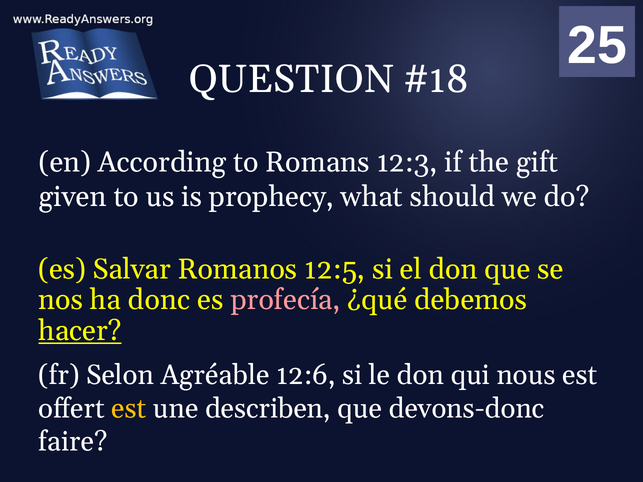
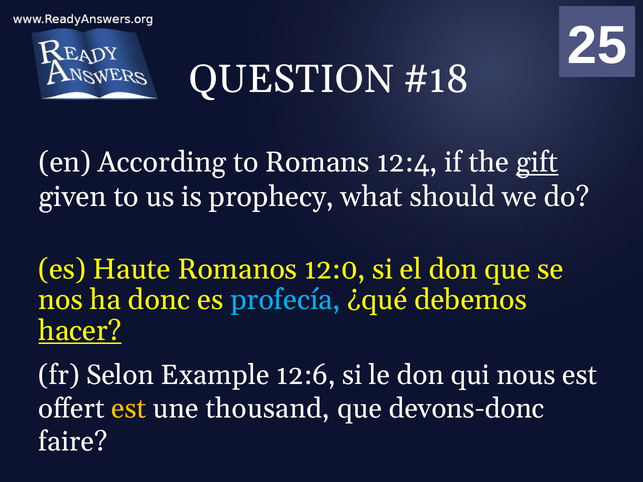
12:3: 12:3 -> 12:4
gift underline: none -> present
Salvar: Salvar -> Haute
12:5: 12:5 -> 12:0
profecía colour: pink -> light blue
Agréable: Agréable -> Example
describen: describen -> thousand
